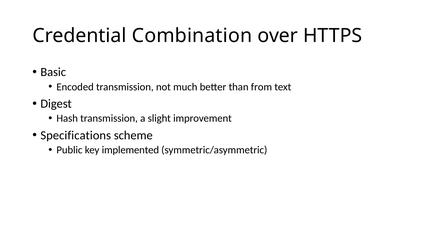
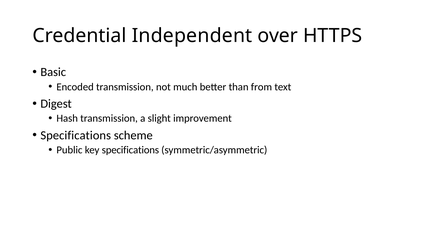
Combination: Combination -> Independent
key implemented: implemented -> specifications
